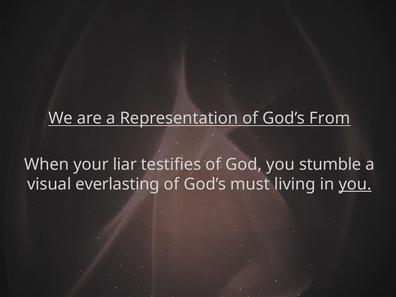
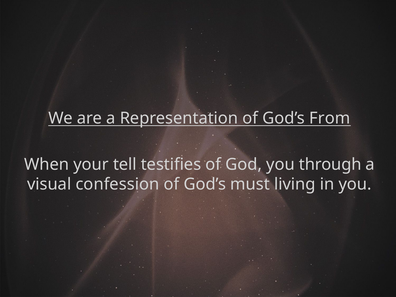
liar: liar -> tell
stumble: stumble -> through
everlasting: everlasting -> confession
you at (355, 184) underline: present -> none
